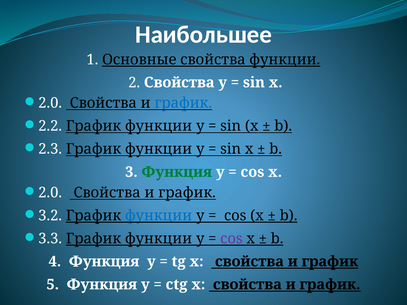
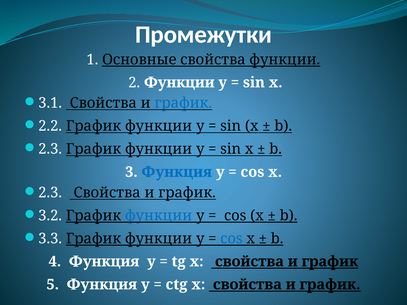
Наибольшее: Наибольшее -> Промежутки
2 Свойства: Свойства -> Функции
2.0 at (50, 103): 2.0 -> 3.1
Функция at (177, 172) colour: green -> blue
2.0 at (50, 193): 2.0 -> 2.3
cos at (231, 239) colour: purple -> blue
